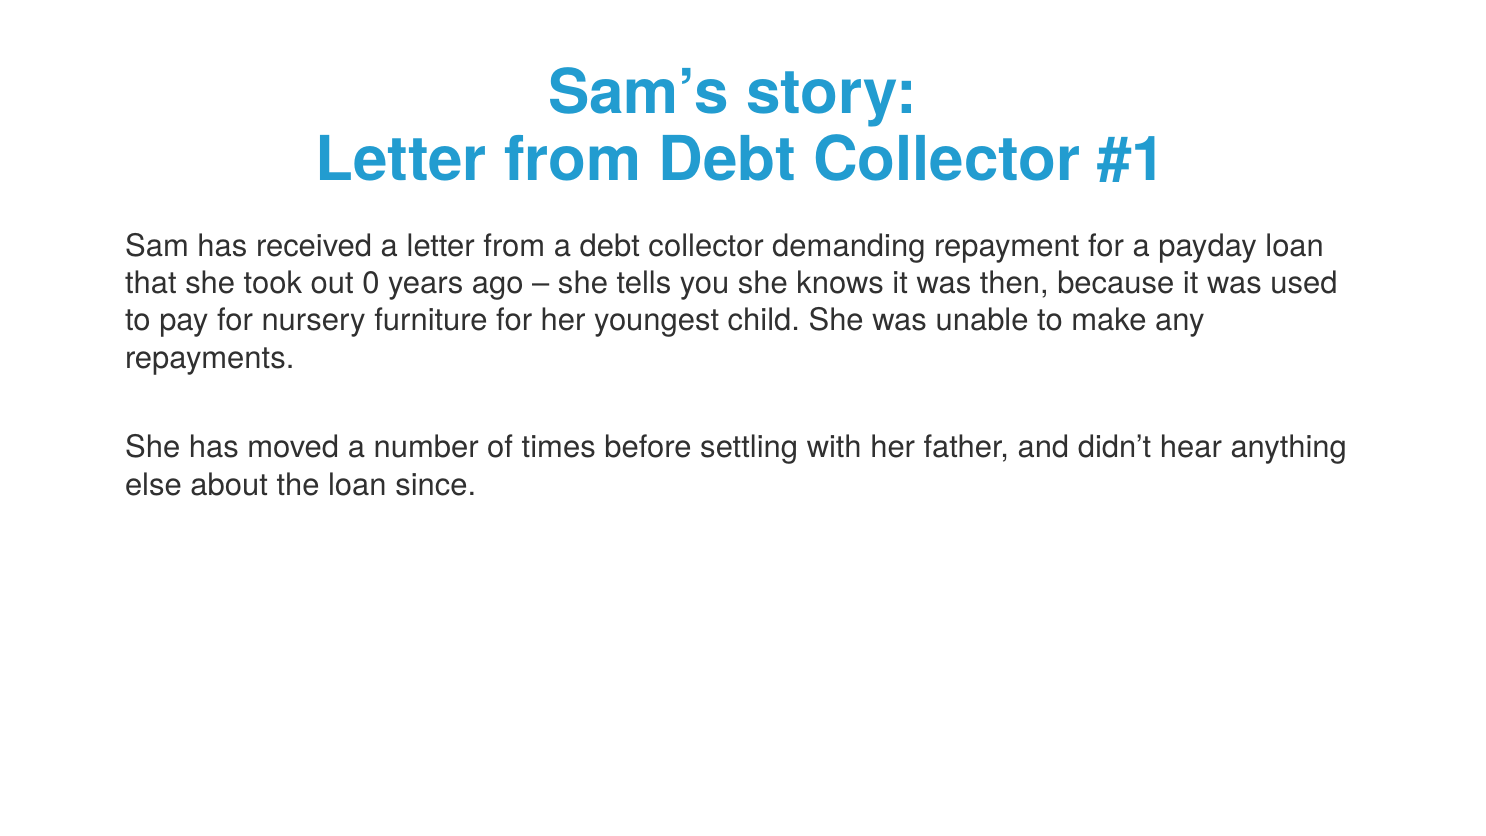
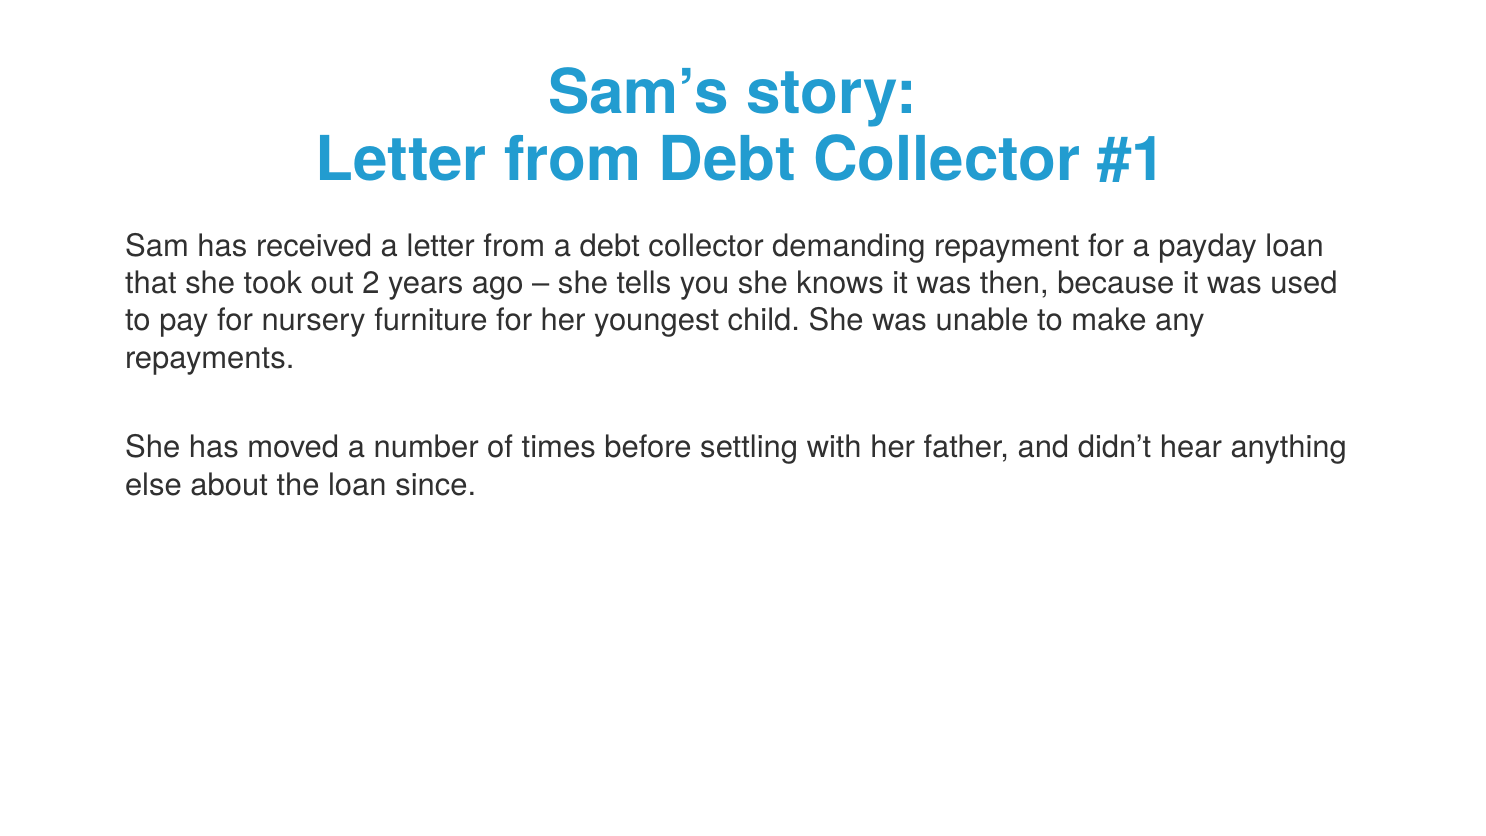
0: 0 -> 2
